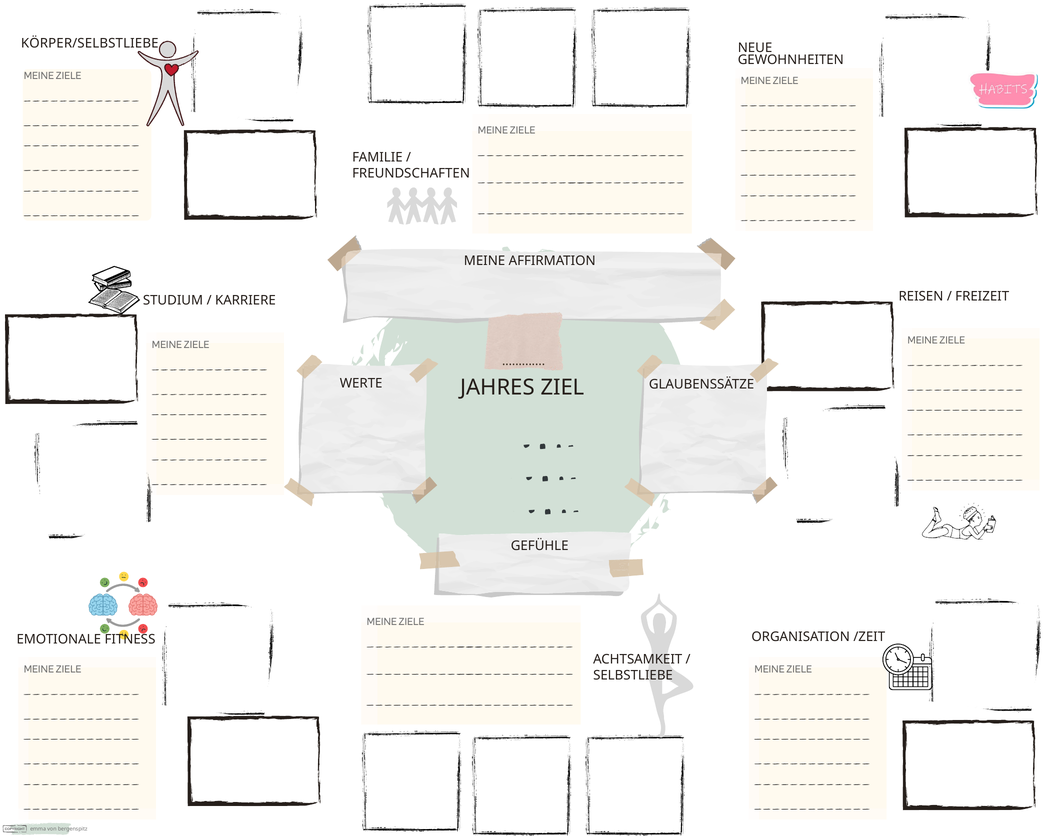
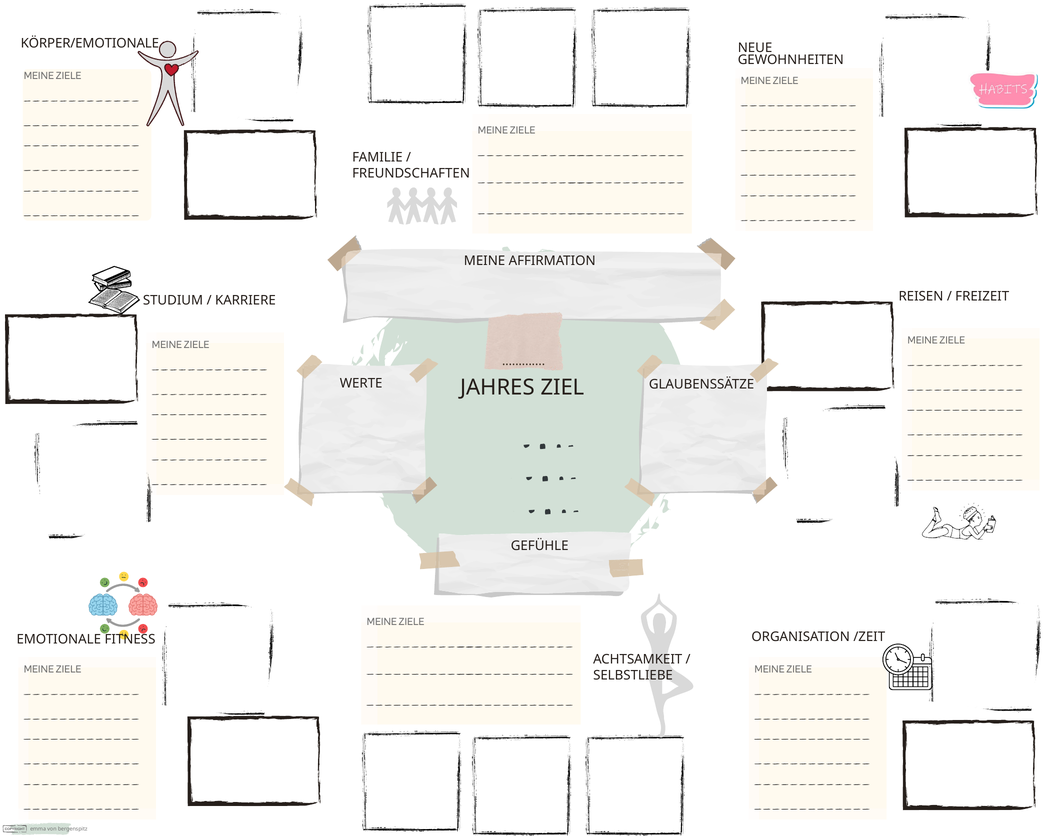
KÖRPER/SELBSTLIEBE: KÖRPER/SELBSTLIEBE -> KÖRPER/EMOTIONALE
